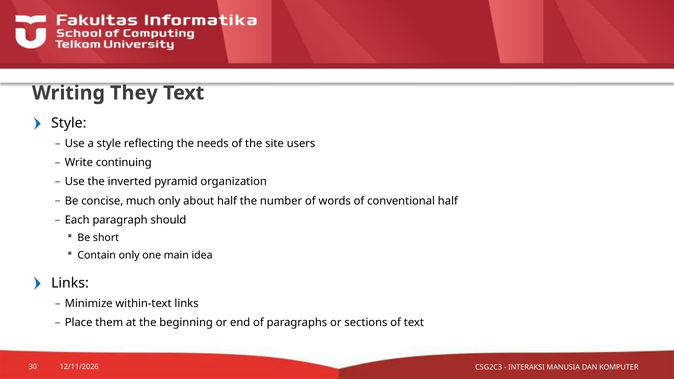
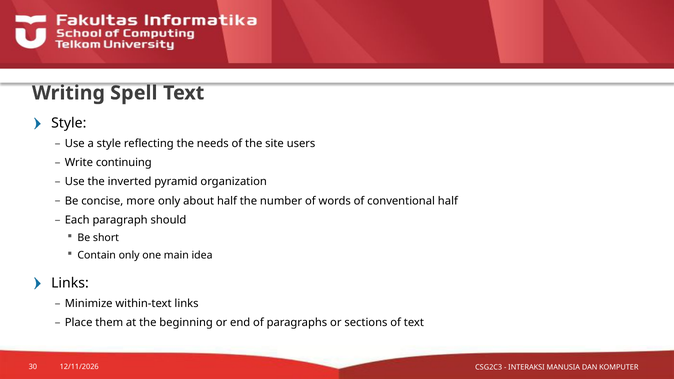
They: They -> Spell
much: much -> more
